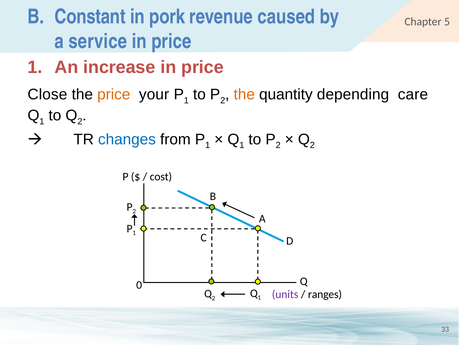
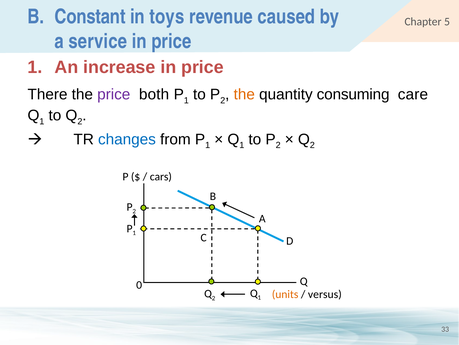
pork: pork -> toys
Close: Close -> There
price at (114, 94) colour: orange -> purple
your: your -> both
depending: depending -> consuming
cost: cost -> cars
units colour: purple -> orange
ranges: ranges -> versus
